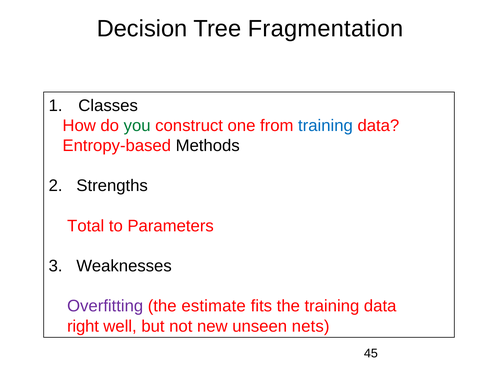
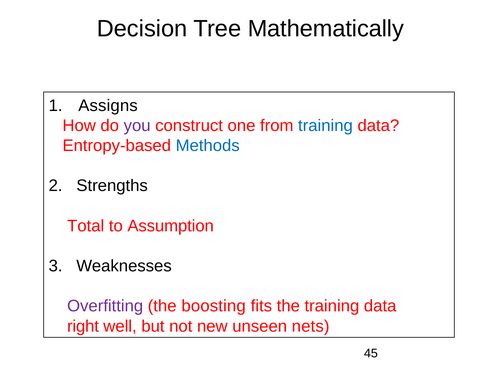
Fragmentation: Fragmentation -> Mathematically
Classes: Classes -> Assigns
you colour: green -> purple
Methods colour: black -> blue
Parameters: Parameters -> Assumption
estimate: estimate -> boosting
